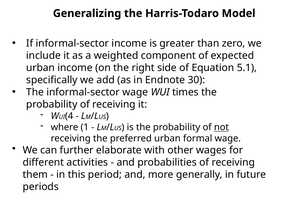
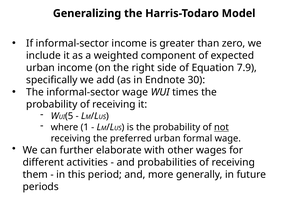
5.1: 5.1 -> 7.9
4: 4 -> 5
